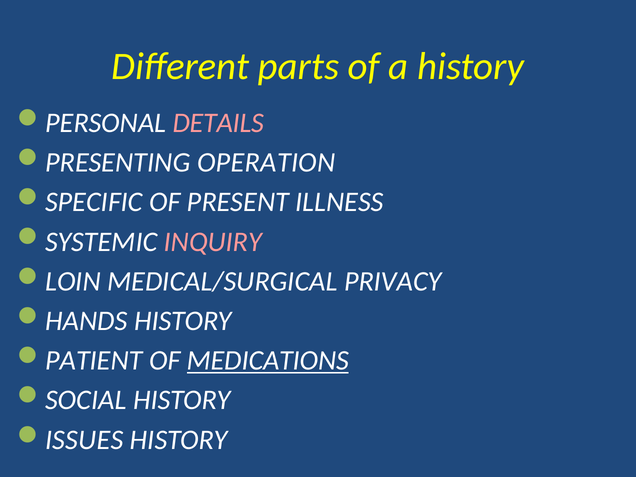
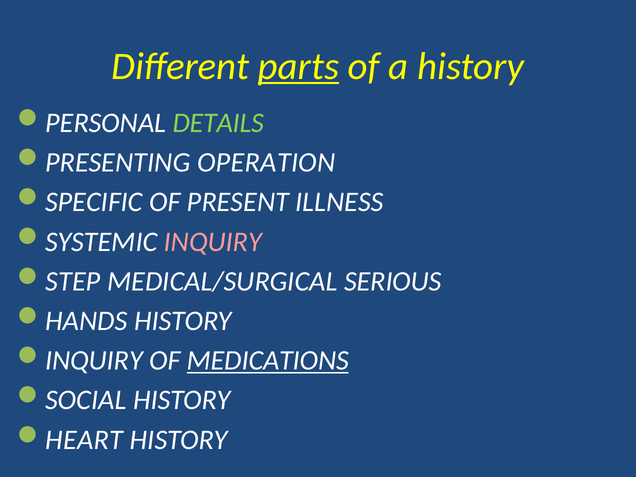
parts underline: none -> present
DETAILS colour: pink -> light green
LOIN: LOIN -> STEP
PRIVACY: PRIVACY -> SERIOUS
PATIENT at (94, 361): PATIENT -> INQUIRY
ISSUES: ISSUES -> HEART
